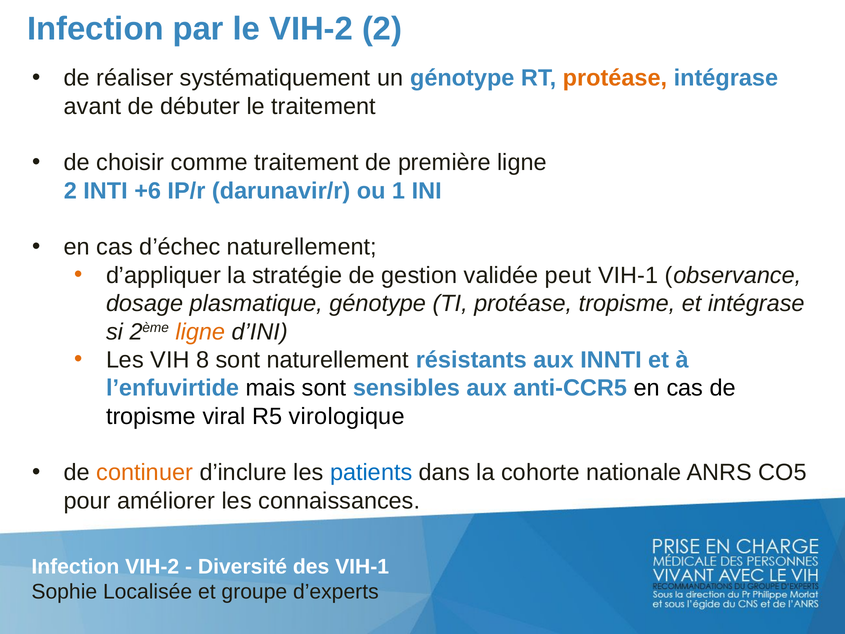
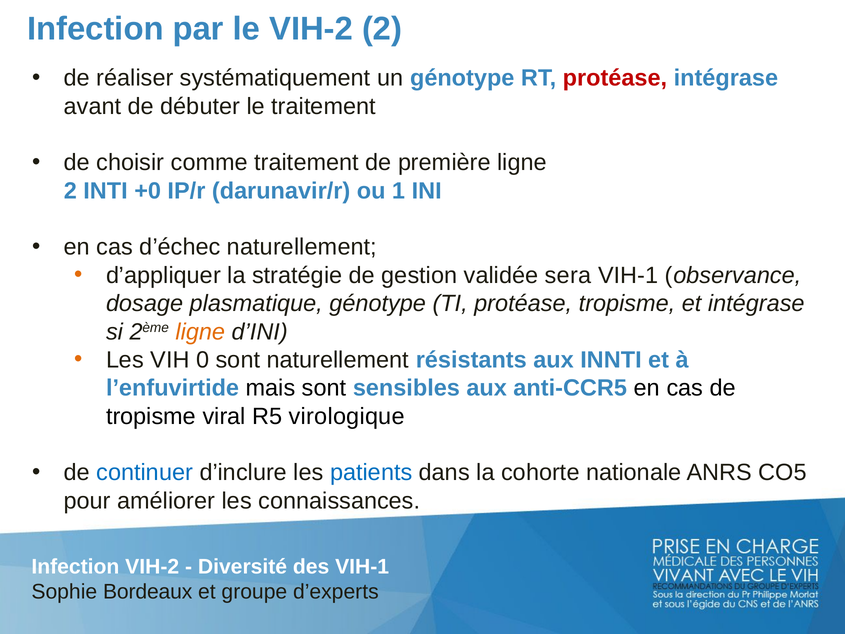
protéase at (615, 78) colour: orange -> red
+6: +6 -> +0
peut: peut -> sera
8: 8 -> 0
continuer colour: orange -> blue
Localisée: Localisée -> Bordeaux
